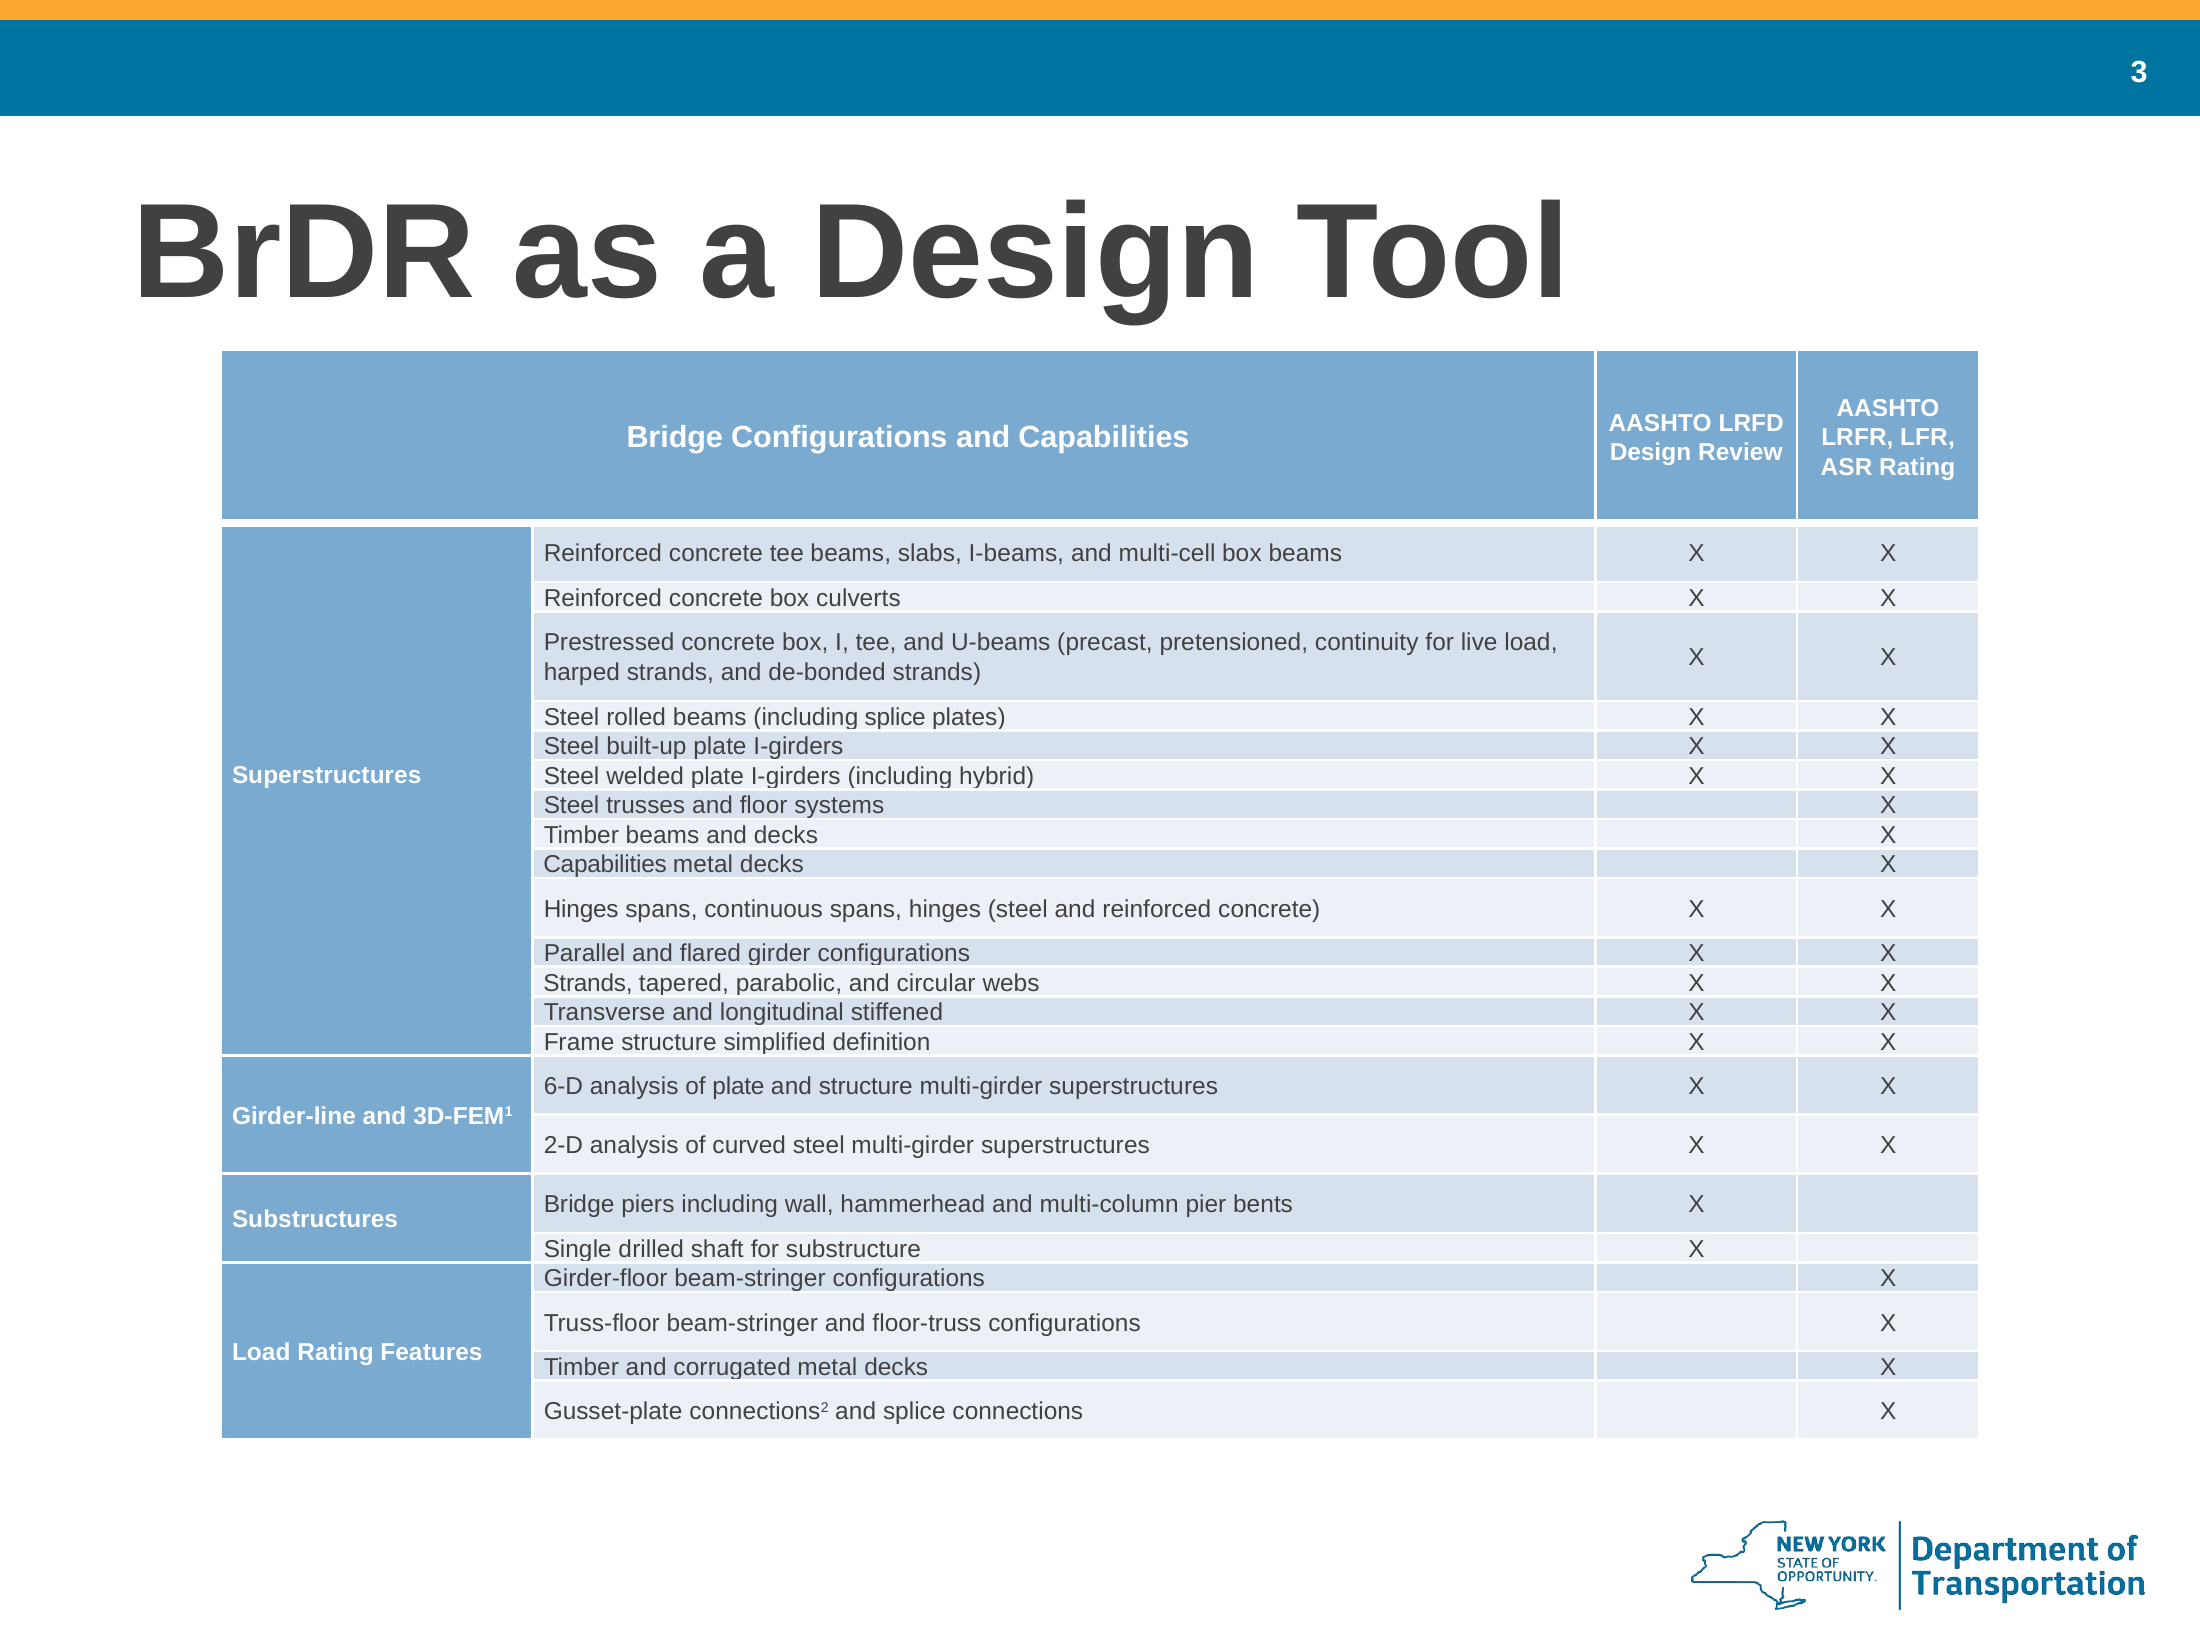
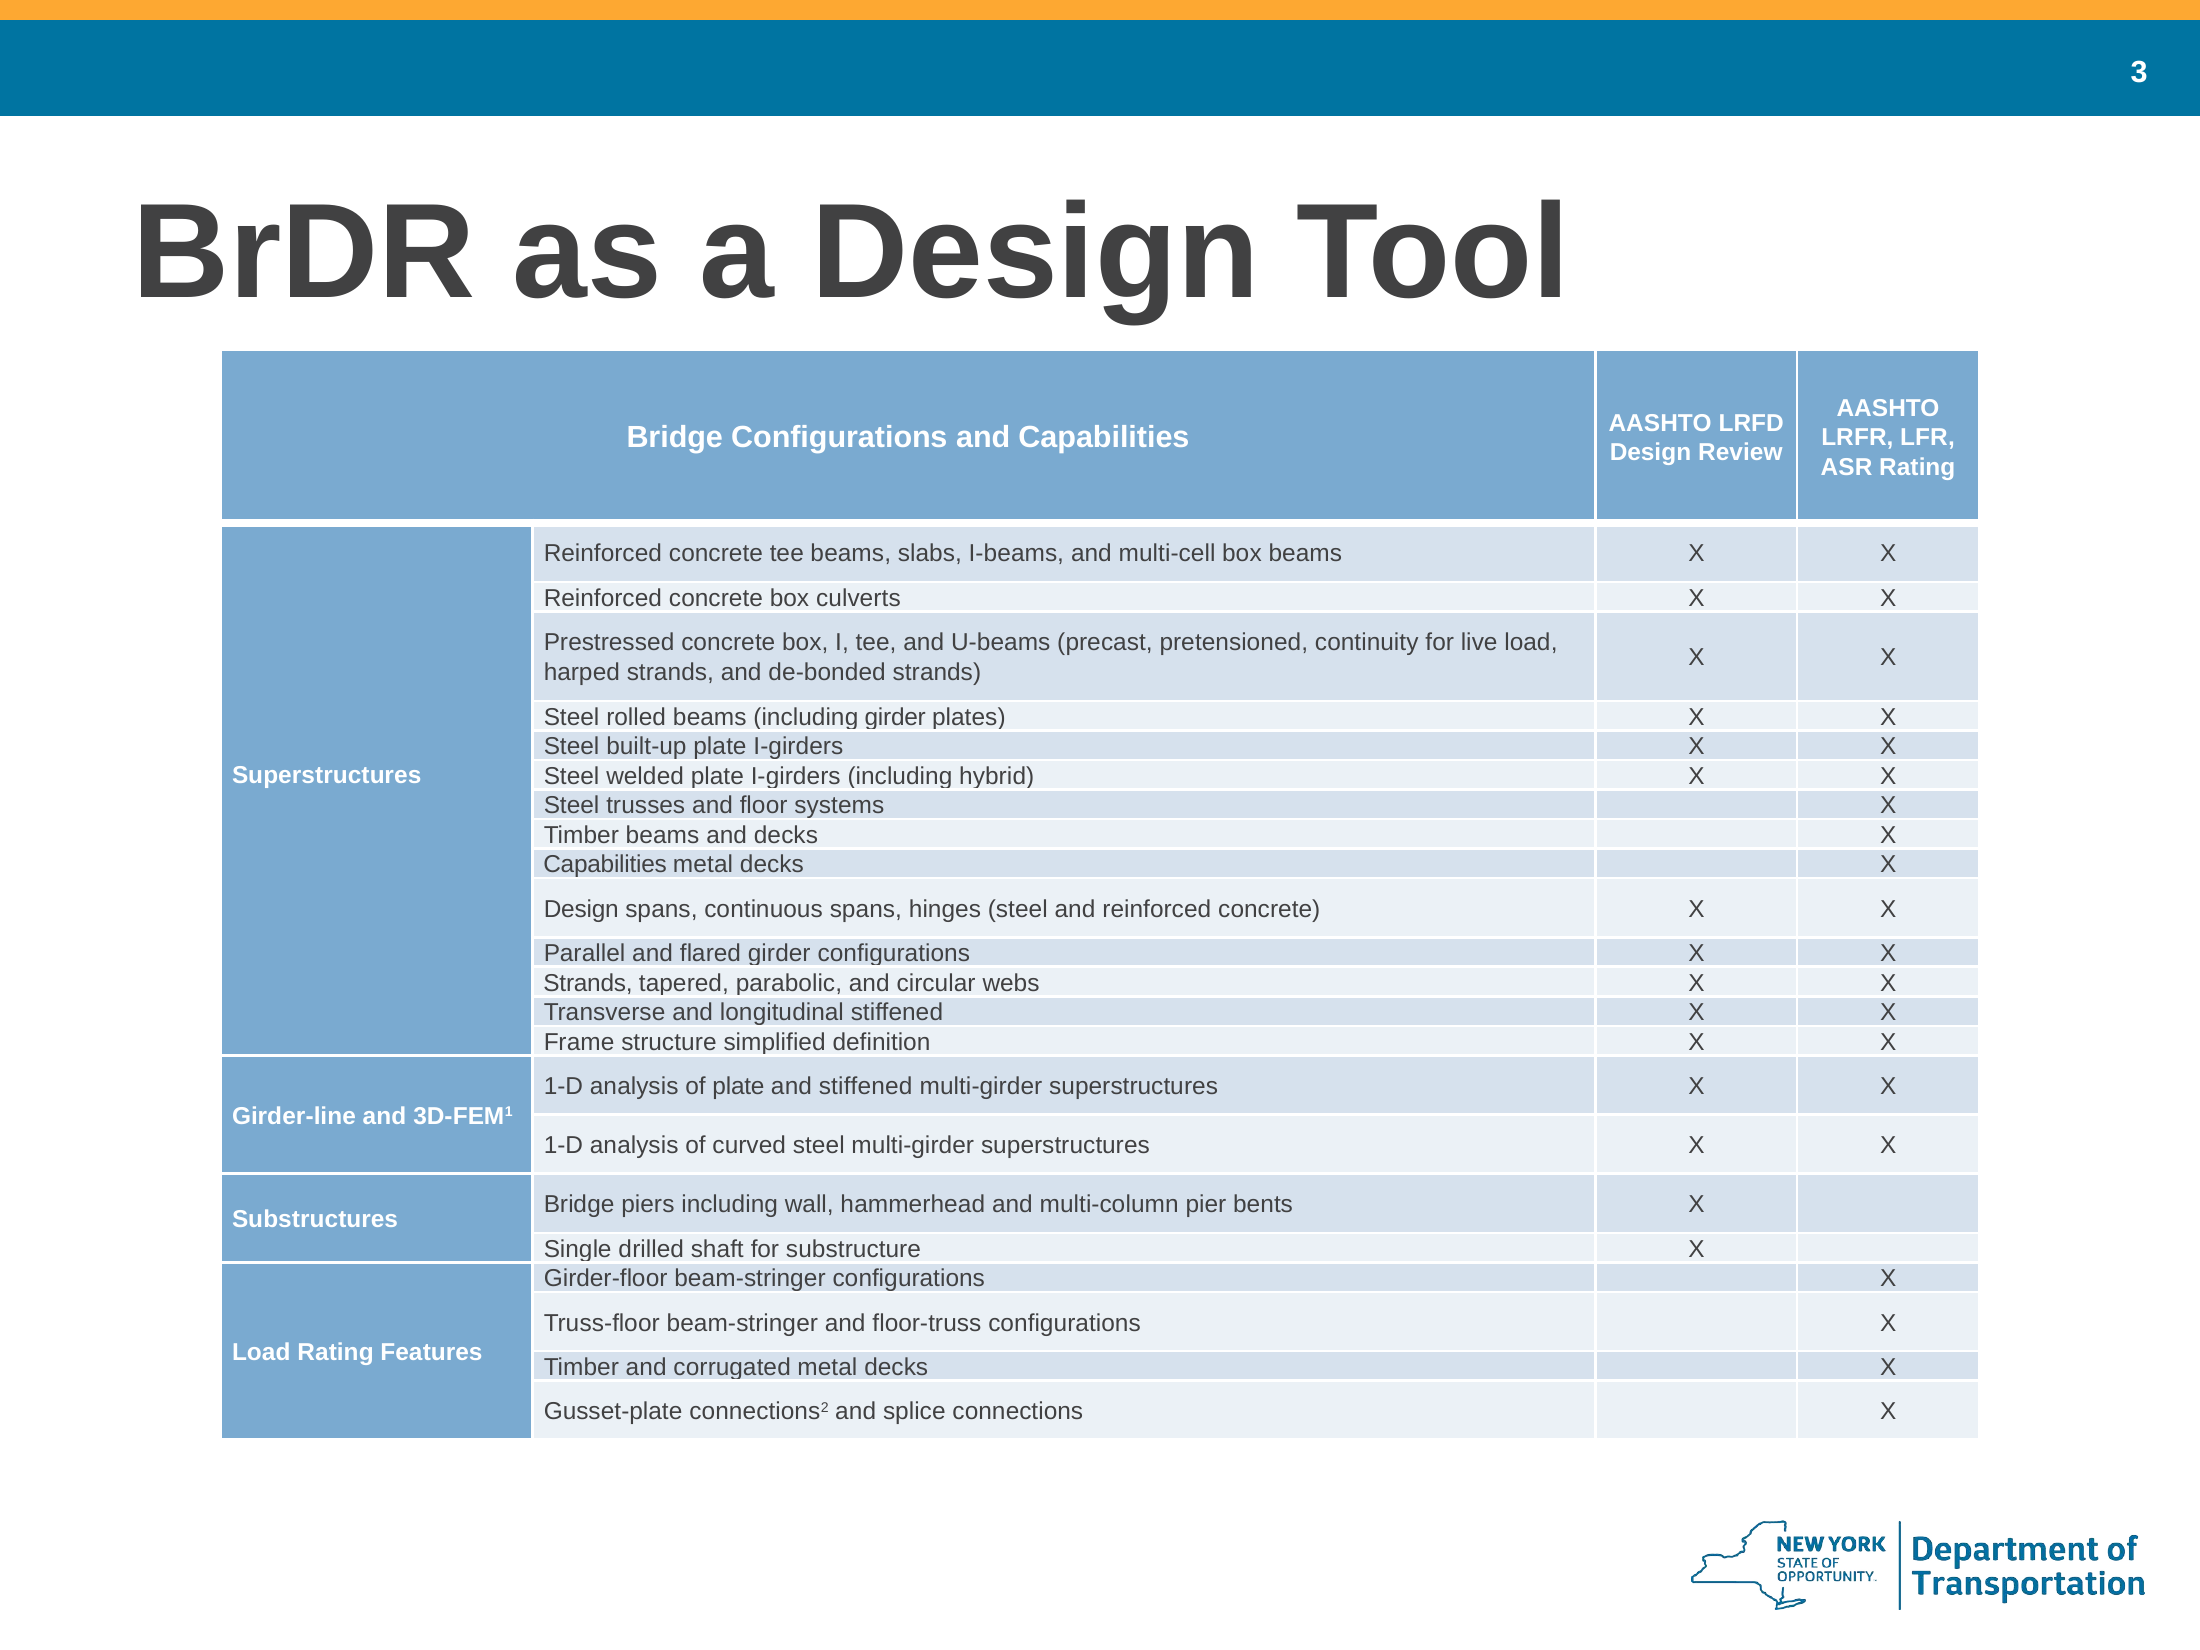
including splice: splice -> girder
Hinges at (581, 909): Hinges -> Design
6-D at (563, 1086): 6-D -> 1-D
and structure: structure -> stiffened
2-D at (563, 1146): 2-D -> 1-D
